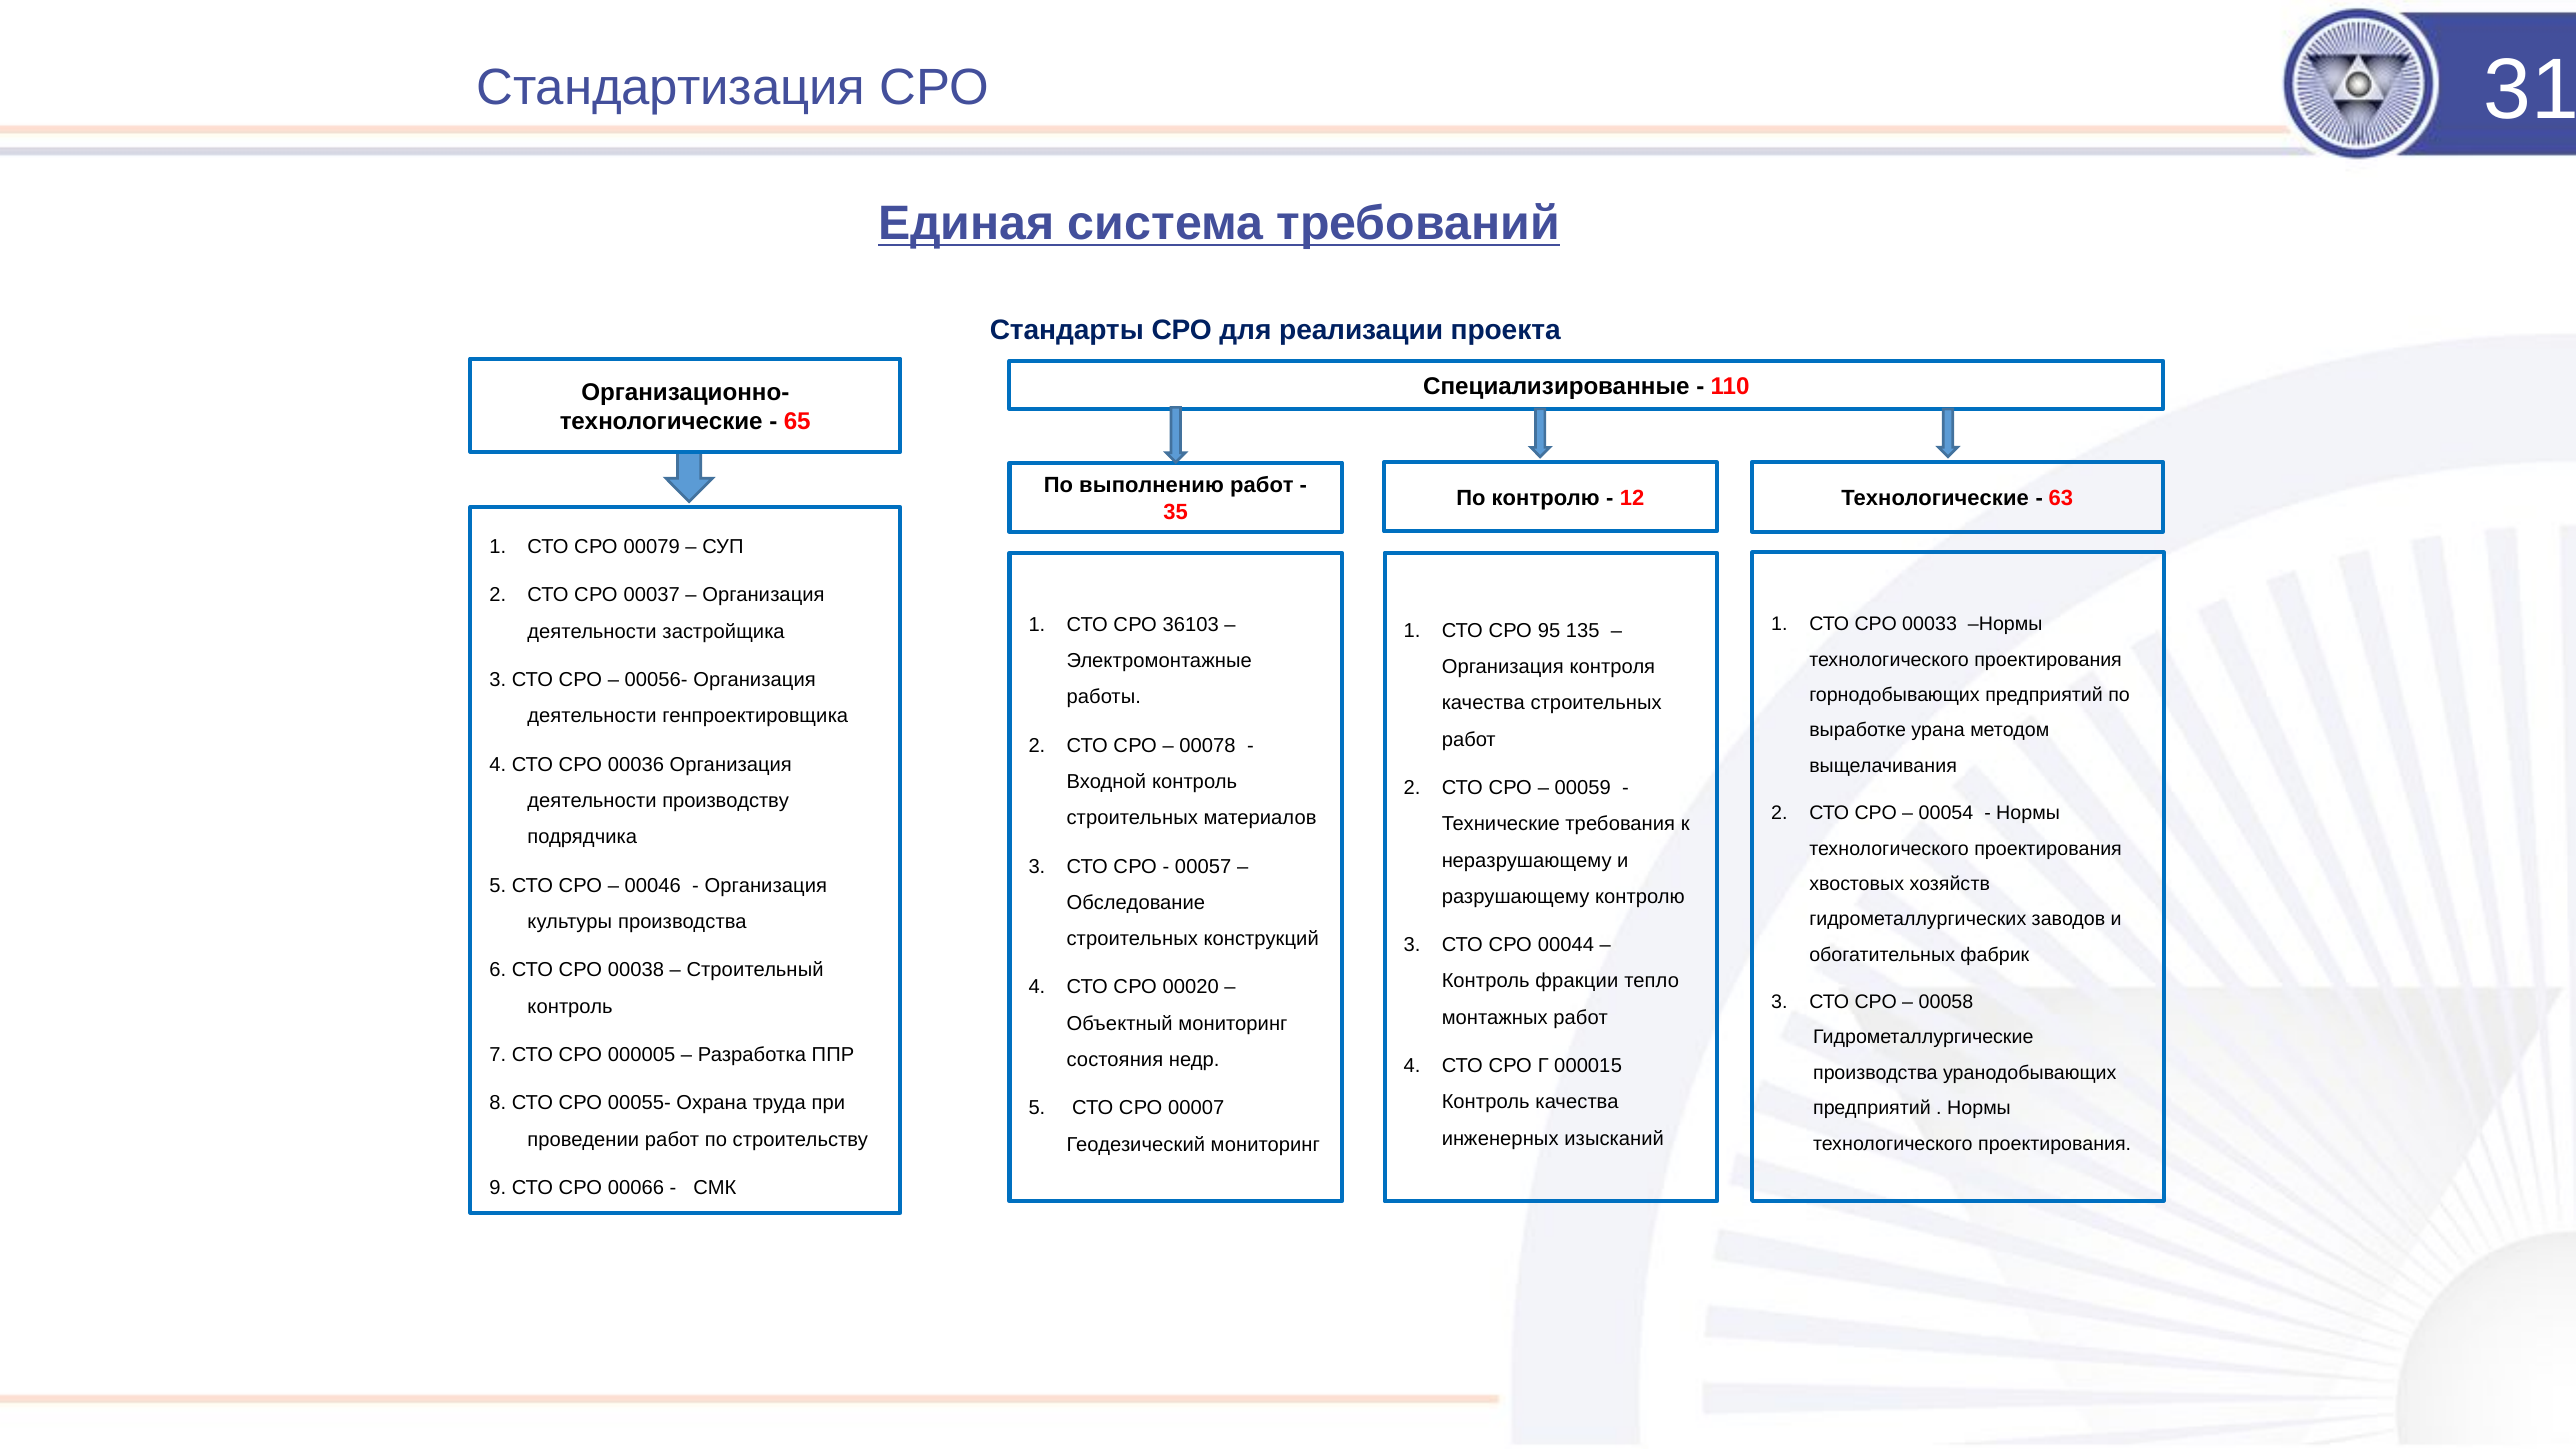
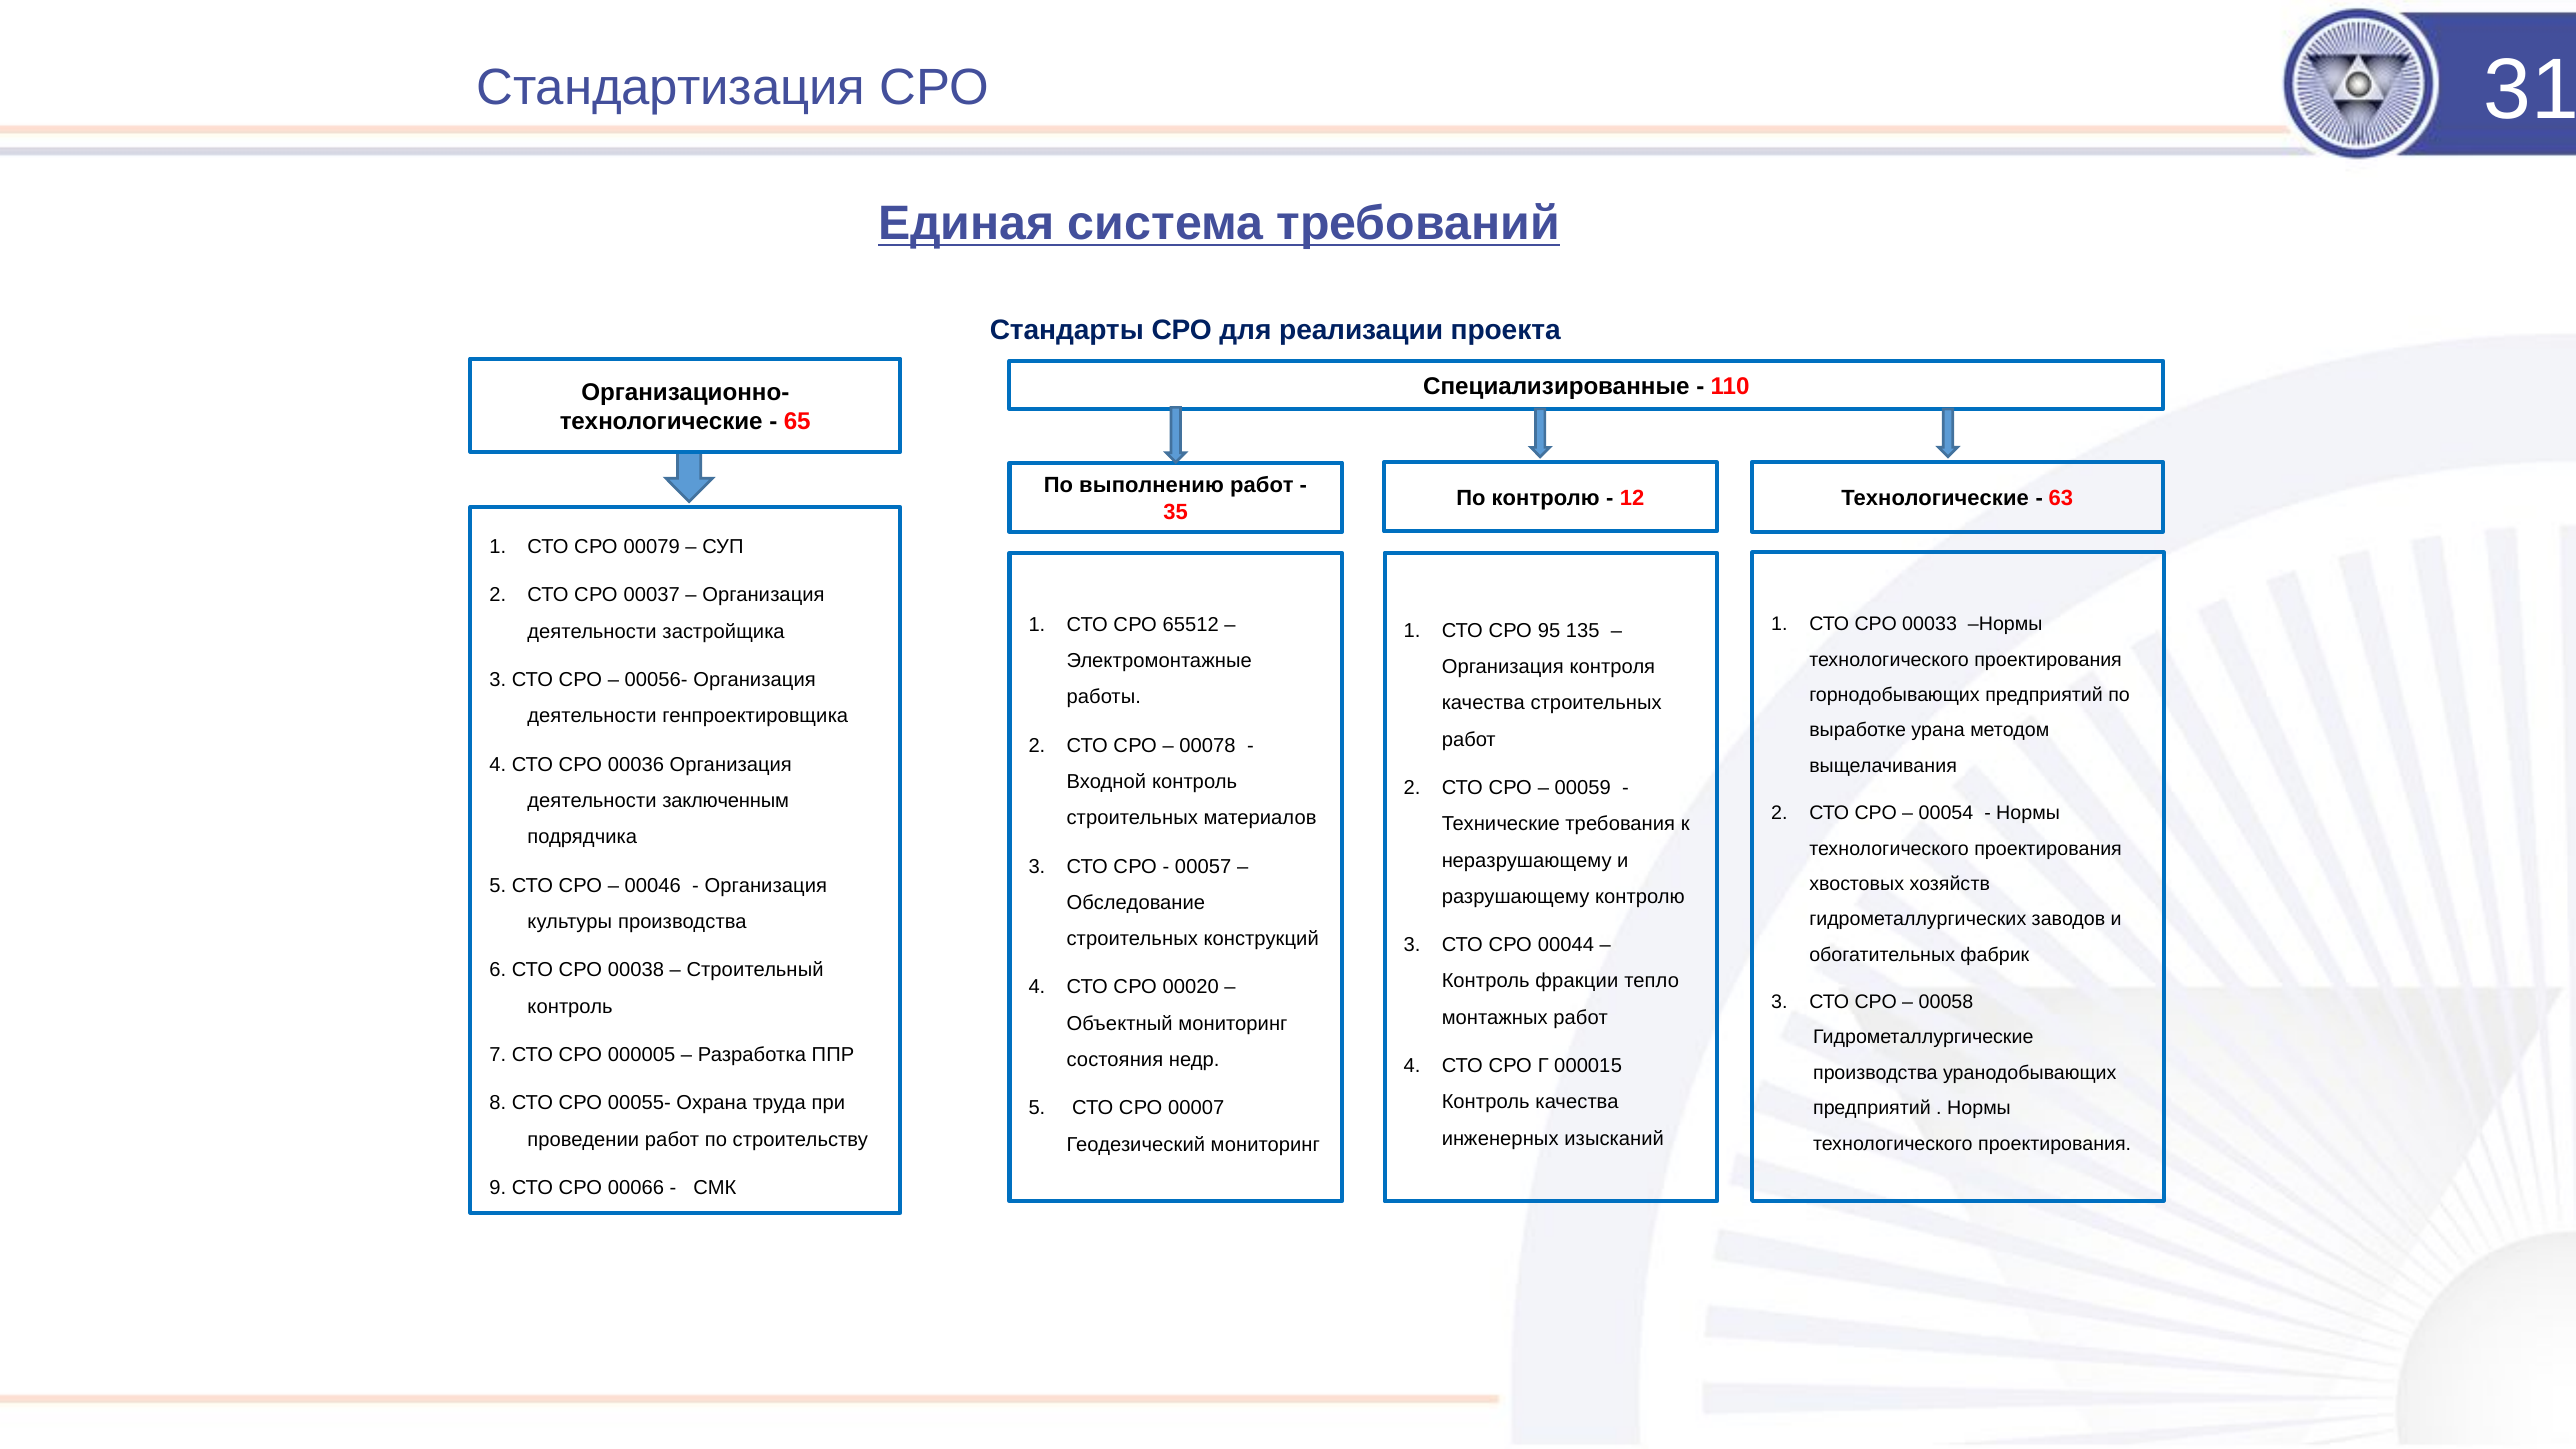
36103: 36103 -> 65512
производству: производству -> заключенным
